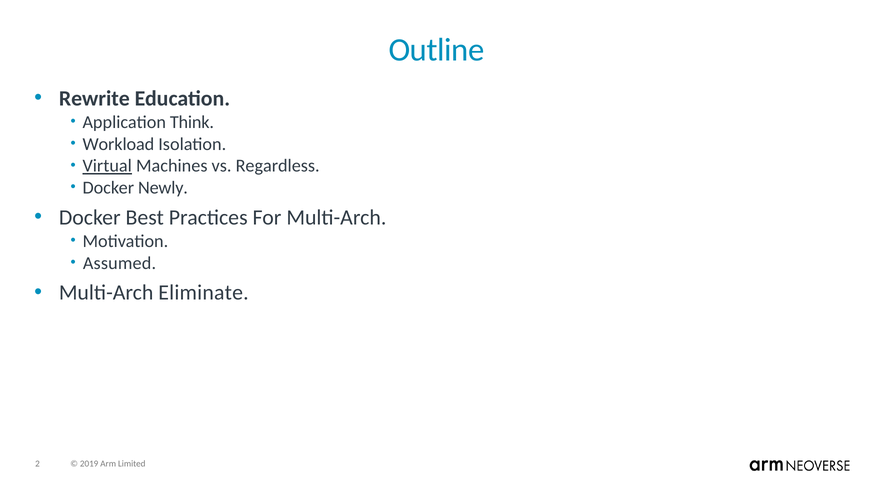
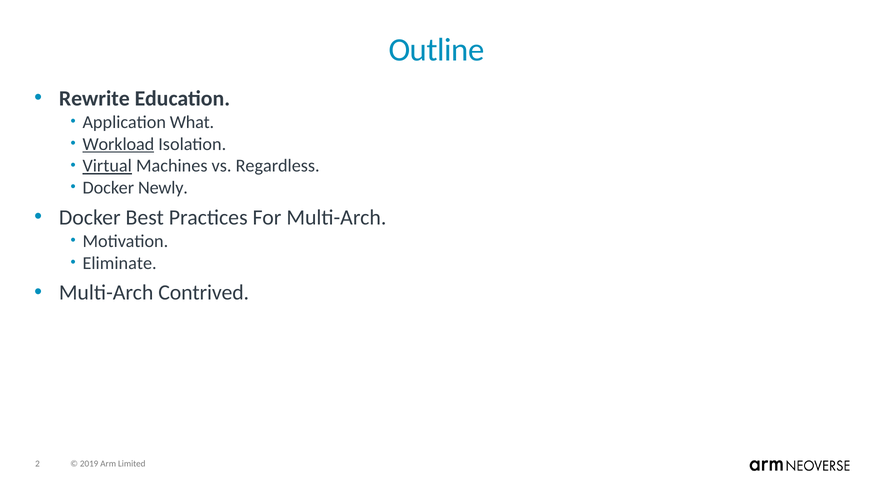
Think: Think -> What
Workload underline: none -> present
Assumed: Assumed -> Eliminate
Eliminate: Eliminate -> Contrived
